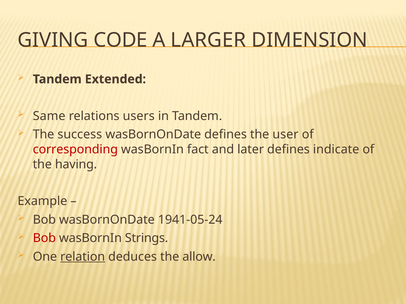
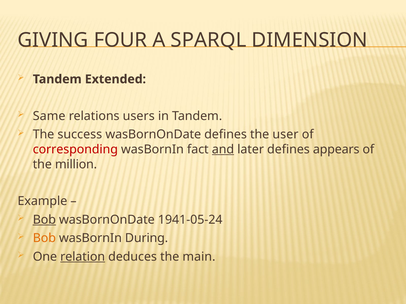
CODE: CODE -> FOUR
LARGER: LARGER -> SPARQL
and underline: none -> present
indicate: indicate -> appears
having: having -> million
Bob at (44, 220) underline: none -> present
Bob at (44, 239) colour: red -> orange
Strings: Strings -> During
allow: allow -> main
